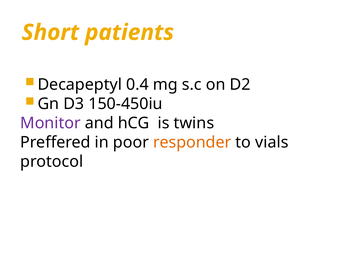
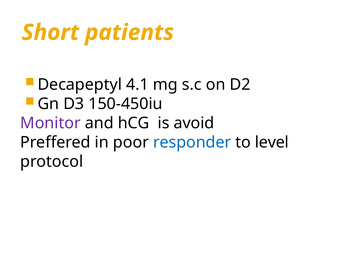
0.4: 0.4 -> 4.1
twins: twins -> avoid
responder colour: orange -> blue
vials: vials -> level
